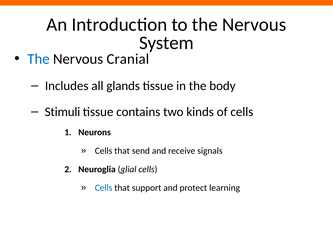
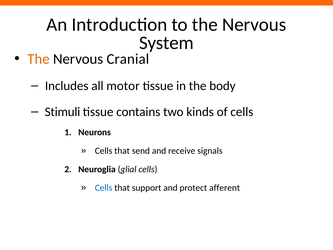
The at (39, 59) colour: blue -> orange
glands: glands -> motor
learning: learning -> afferent
